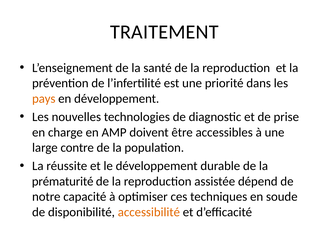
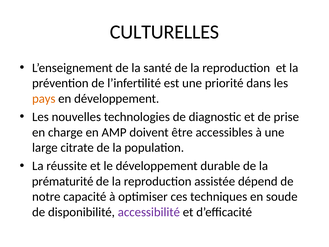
TRAITEMENT: TRAITEMENT -> CULTURELLES
contre: contre -> citrate
accessibilité colour: orange -> purple
